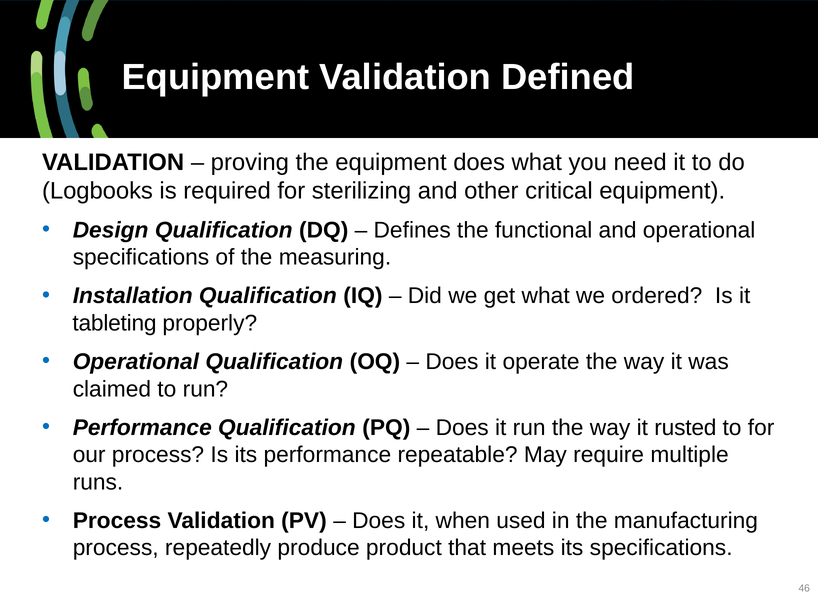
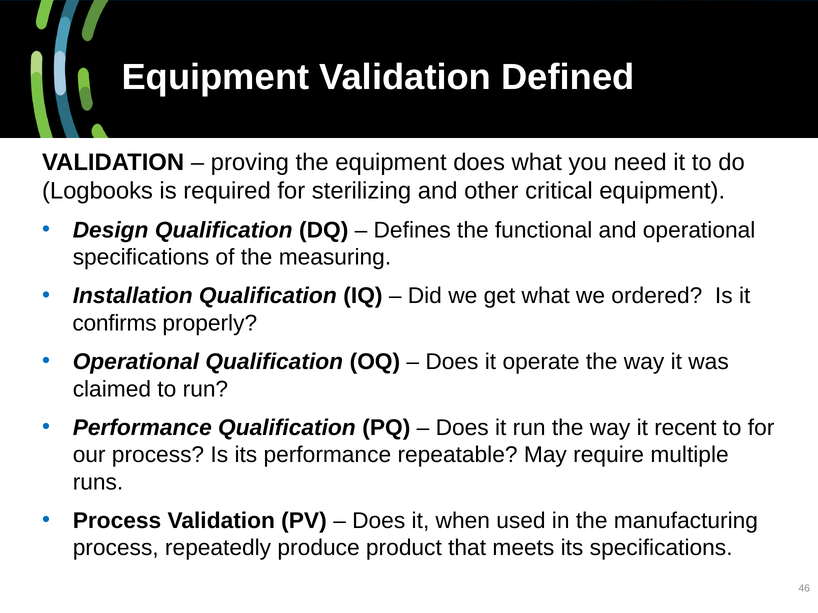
tableting: tableting -> confirms
rusted: rusted -> recent
